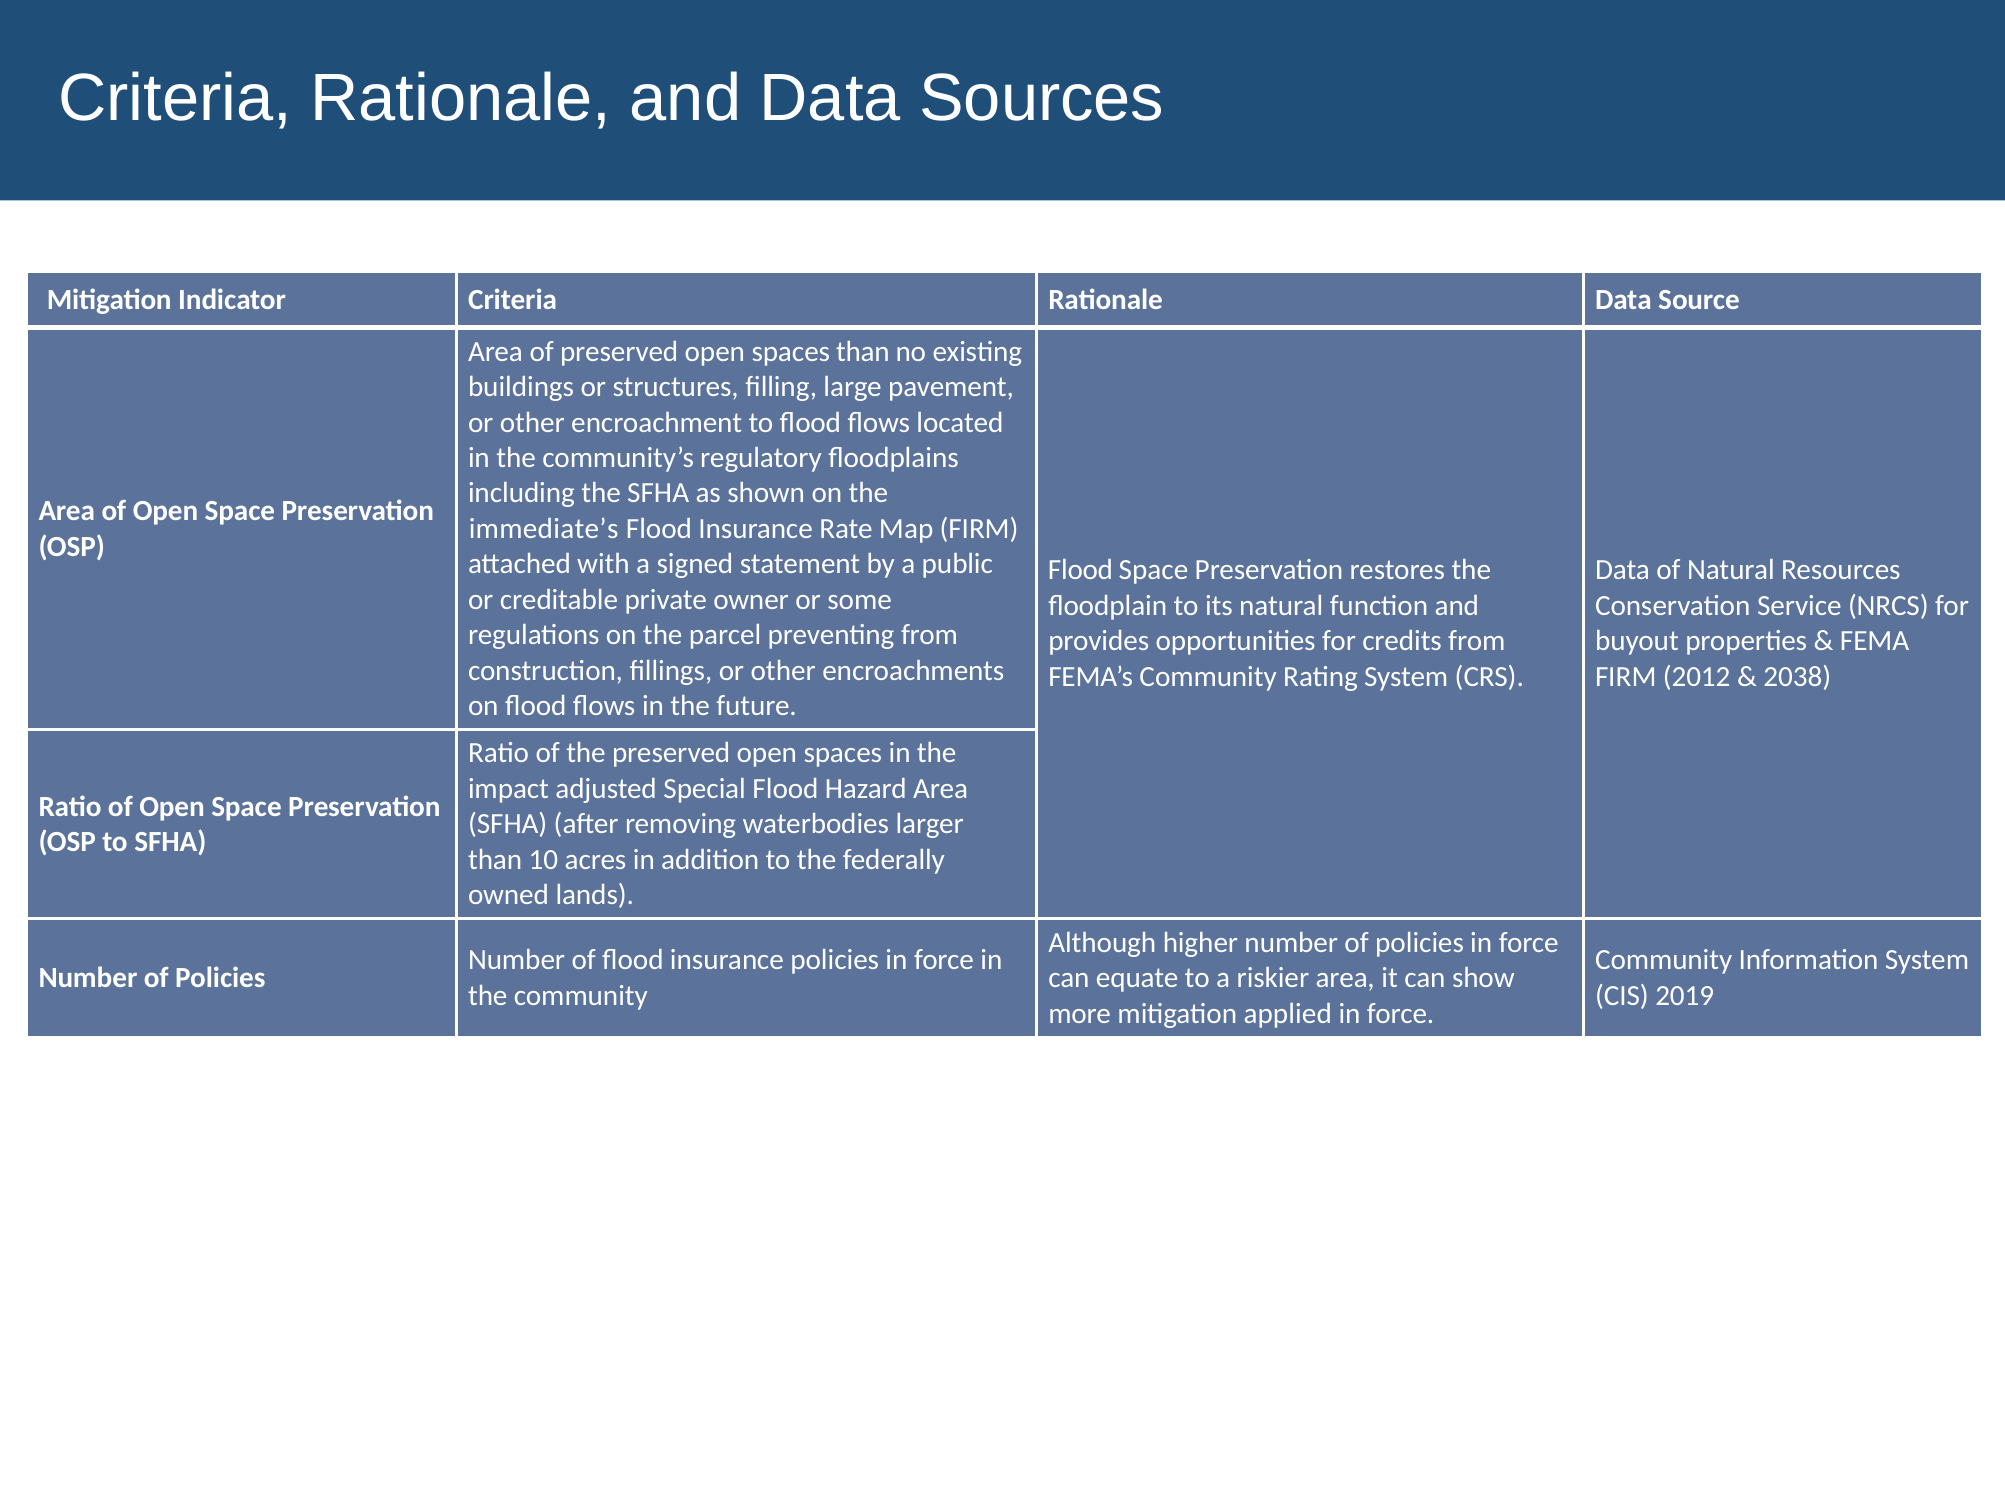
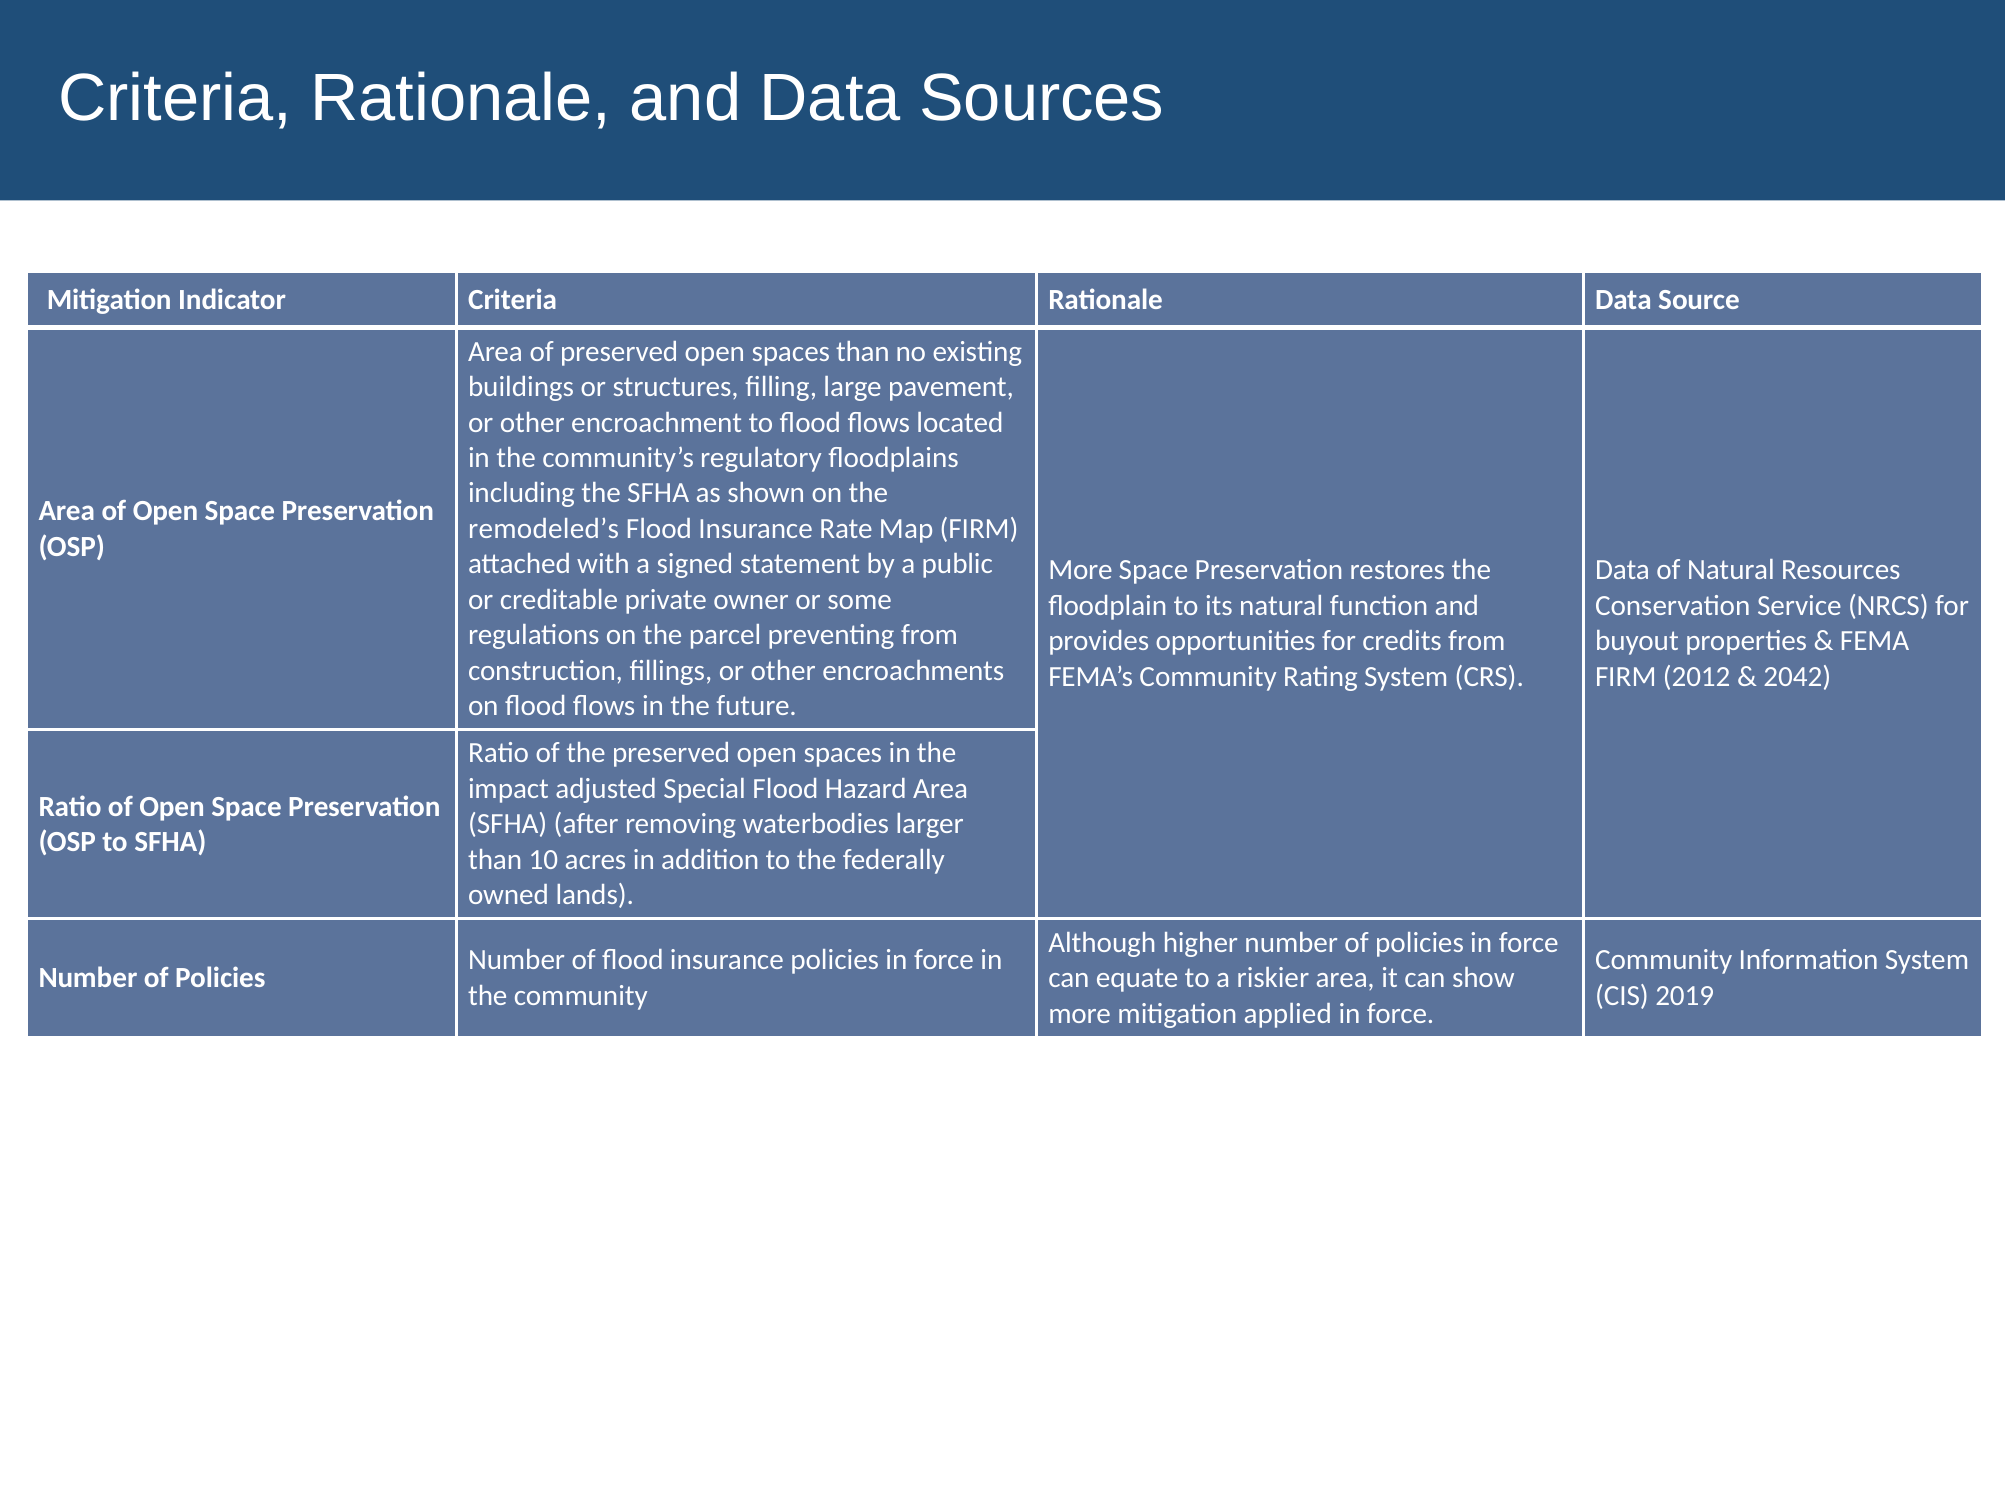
immediate’s: immediate’s -> remodeled’s
Flood at (1081, 570): Flood -> More
2038: 2038 -> 2042
